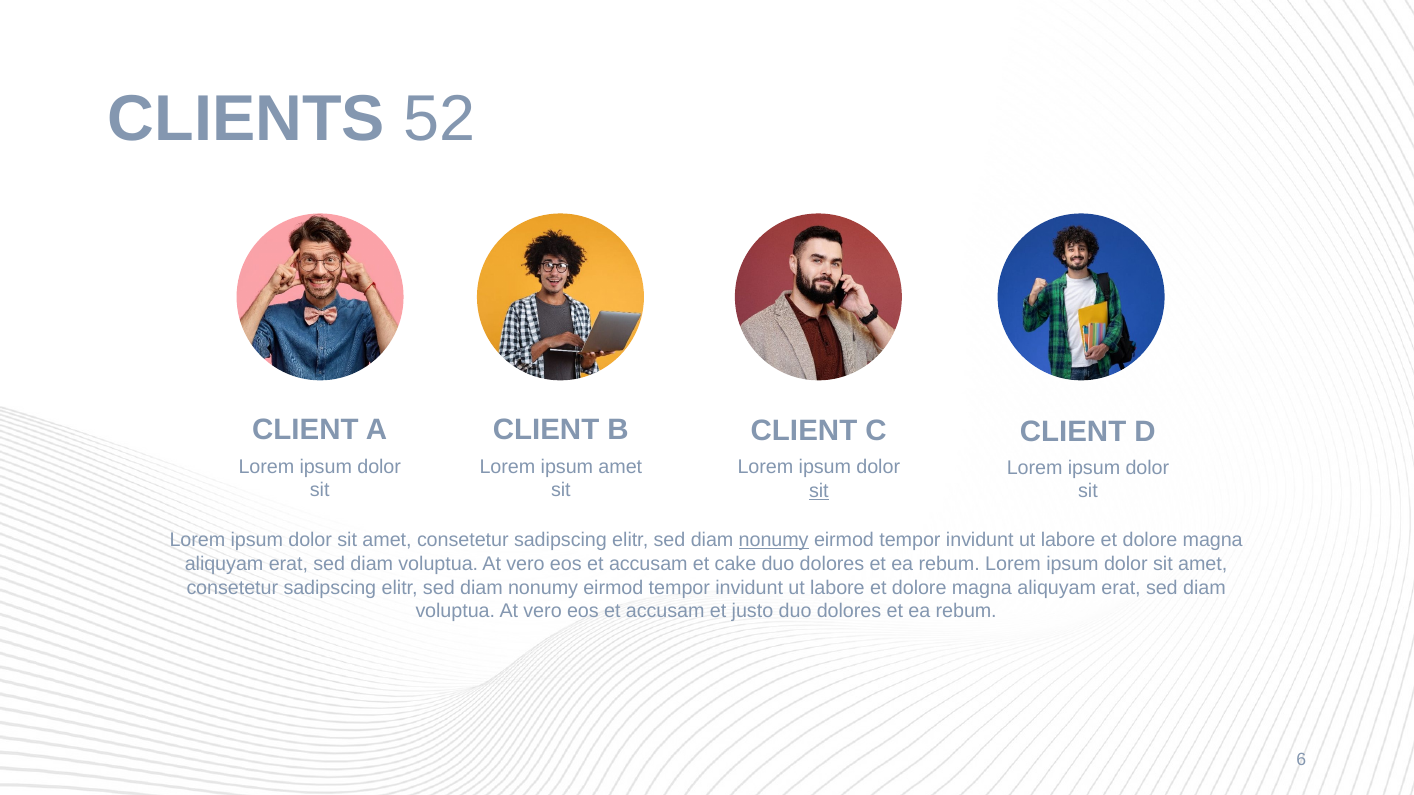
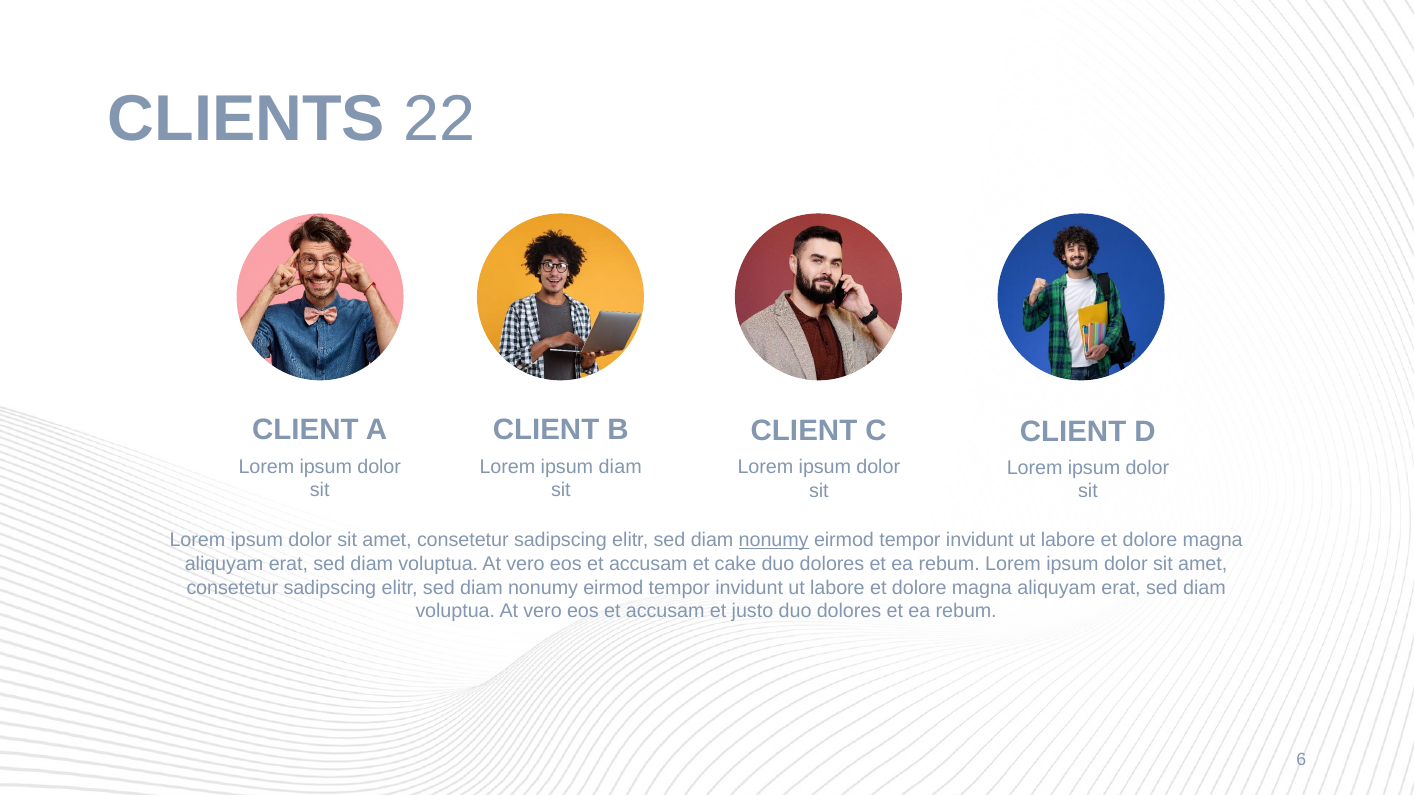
52: 52 -> 22
ipsum amet: amet -> diam
sit at (819, 491) underline: present -> none
